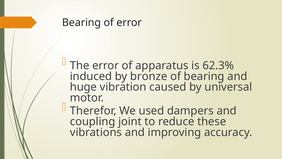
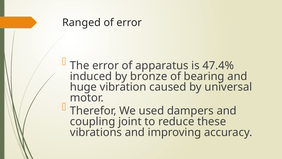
Bearing at (82, 23): Bearing -> Ranged
62.3%: 62.3% -> 47.4%
